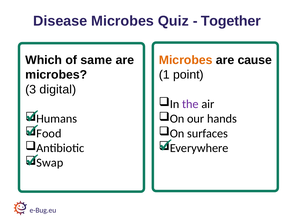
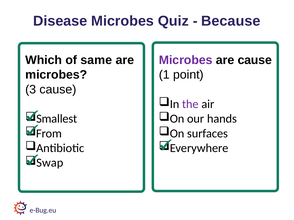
Together: Together -> Because
Microbes at (186, 60) colour: orange -> purple
3 digital: digital -> cause
Humans: Humans -> Smallest
Food: Food -> From
